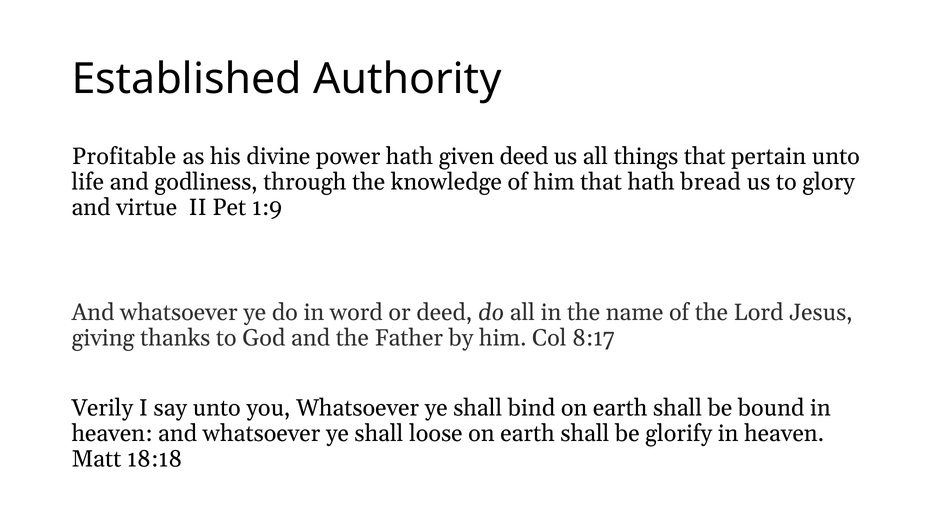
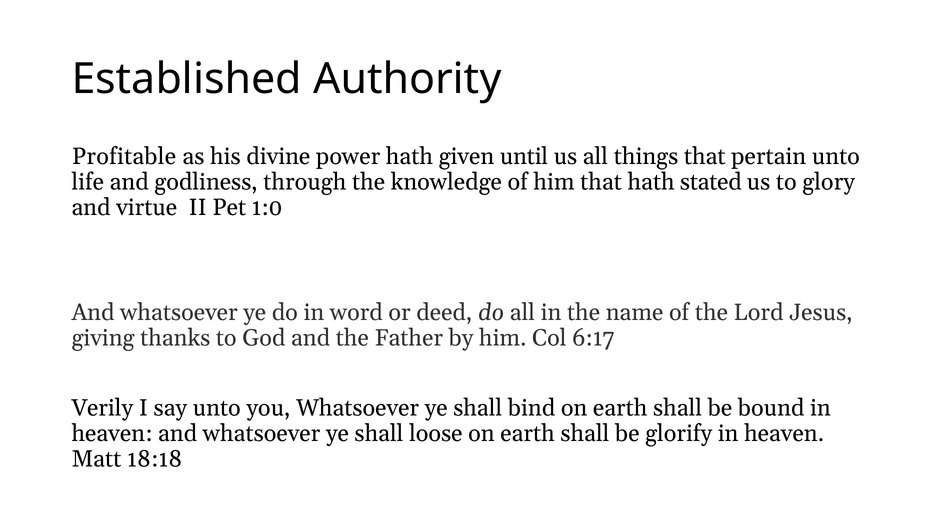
given deed: deed -> until
bread: bread -> stated
1:9: 1:9 -> 1:0
8:17: 8:17 -> 6:17
